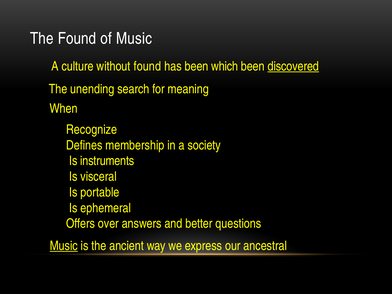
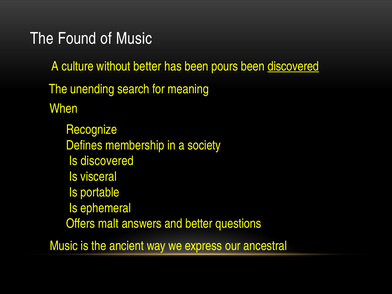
without found: found -> better
which: which -> pours
Is instruments: instruments -> discovered
over: over -> malt
Music at (64, 246) underline: present -> none
